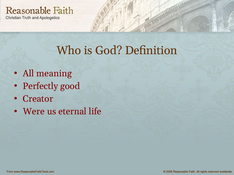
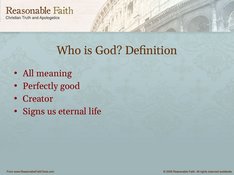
Were: Were -> Signs
